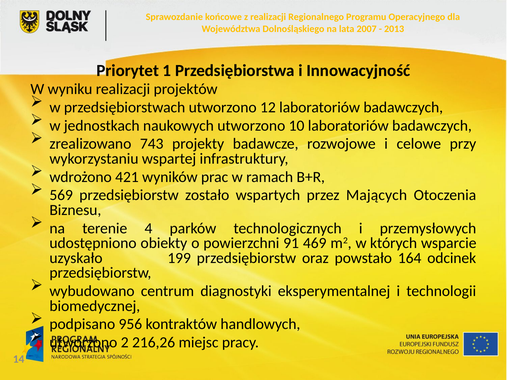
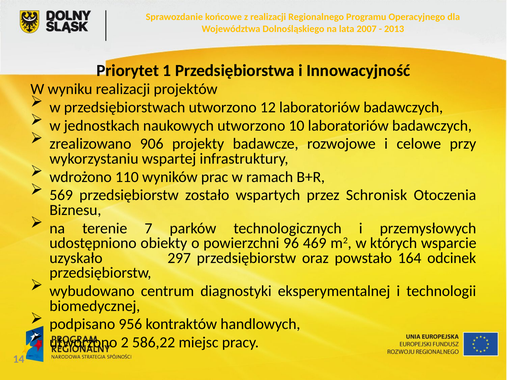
743: 743 -> 906
421: 421 -> 110
Mających: Mających -> Schronisk
4: 4 -> 7
91: 91 -> 96
199: 199 -> 297
216,26: 216,26 -> 586,22
